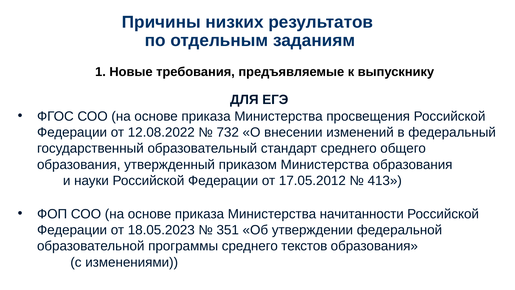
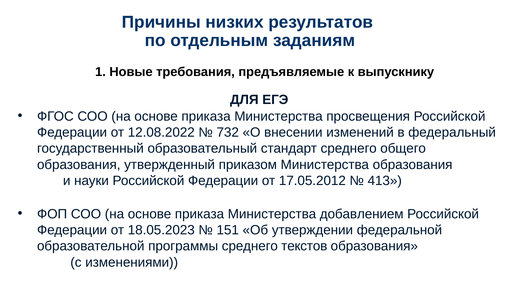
начитанности: начитанности -> добавлением
351: 351 -> 151
